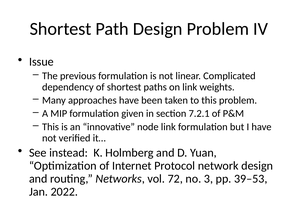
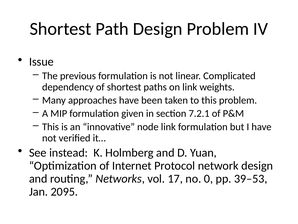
72: 72 -> 17
3: 3 -> 0
2022: 2022 -> 2095
